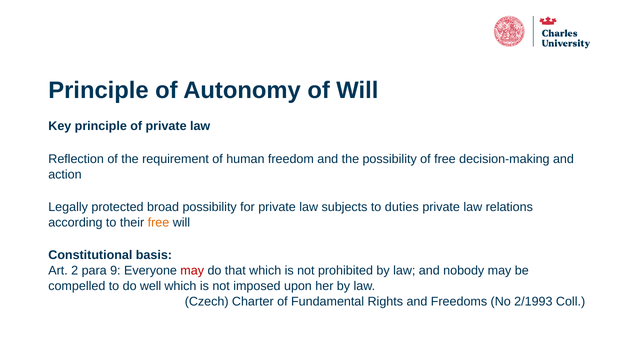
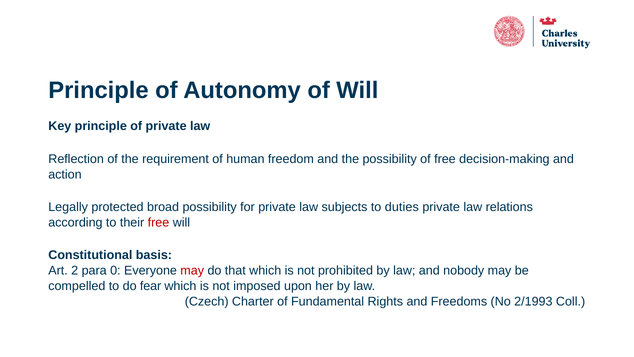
free at (158, 222) colour: orange -> red
9: 9 -> 0
well: well -> fear
